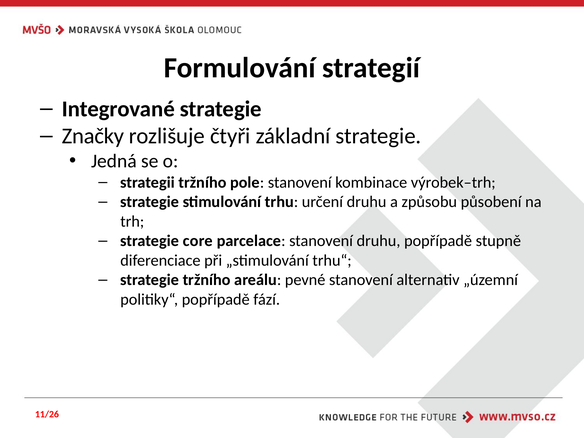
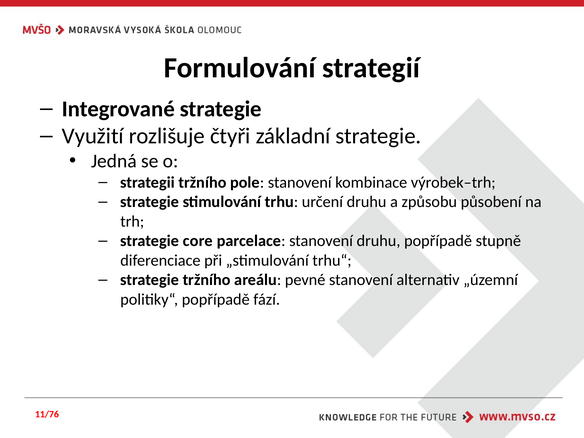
Značky: Značky -> Využití
11/26: 11/26 -> 11/76
